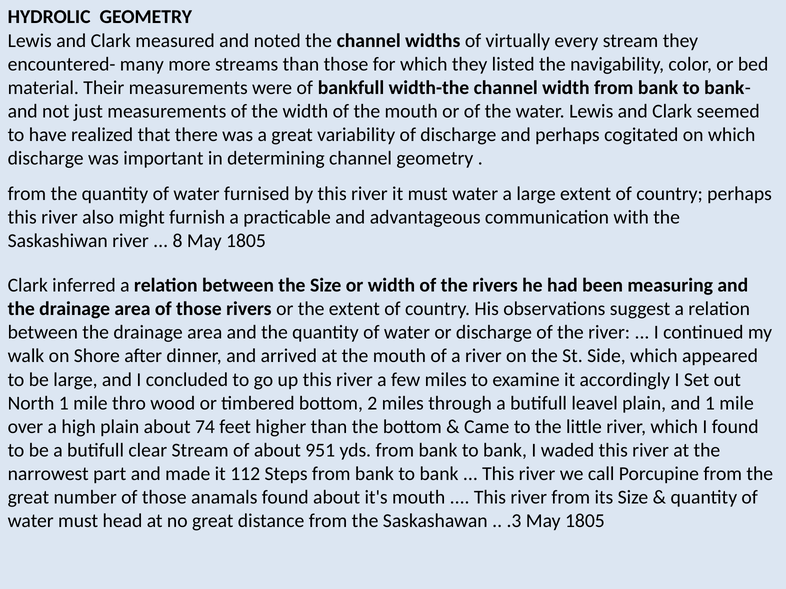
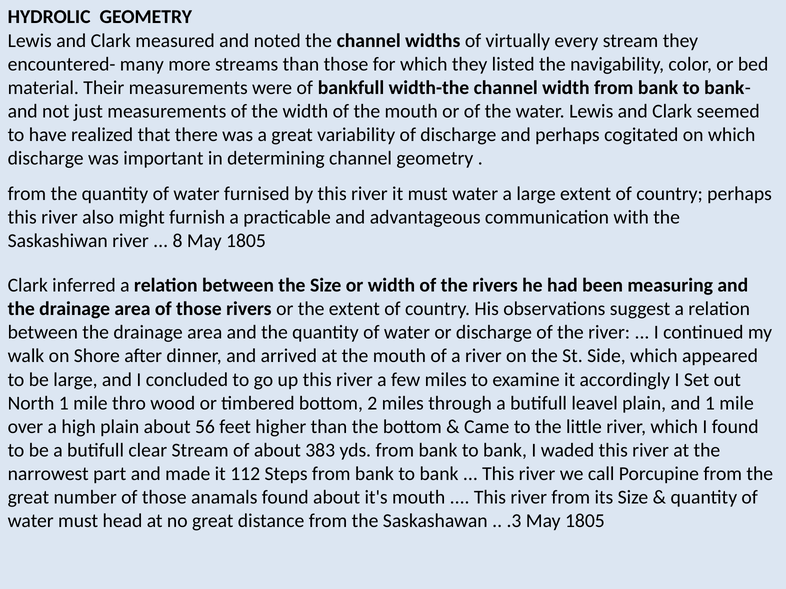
74: 74 -> 56
951: 951 -> 383
